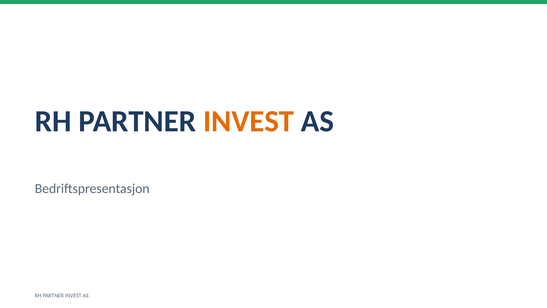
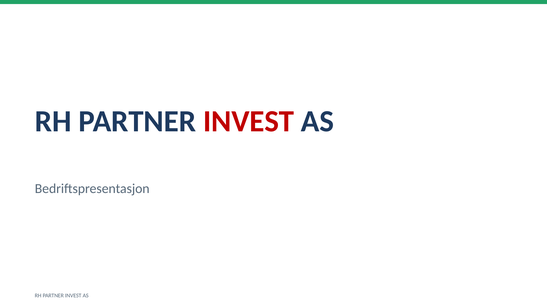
INVEST at (249, 121) colour: orange -> red
